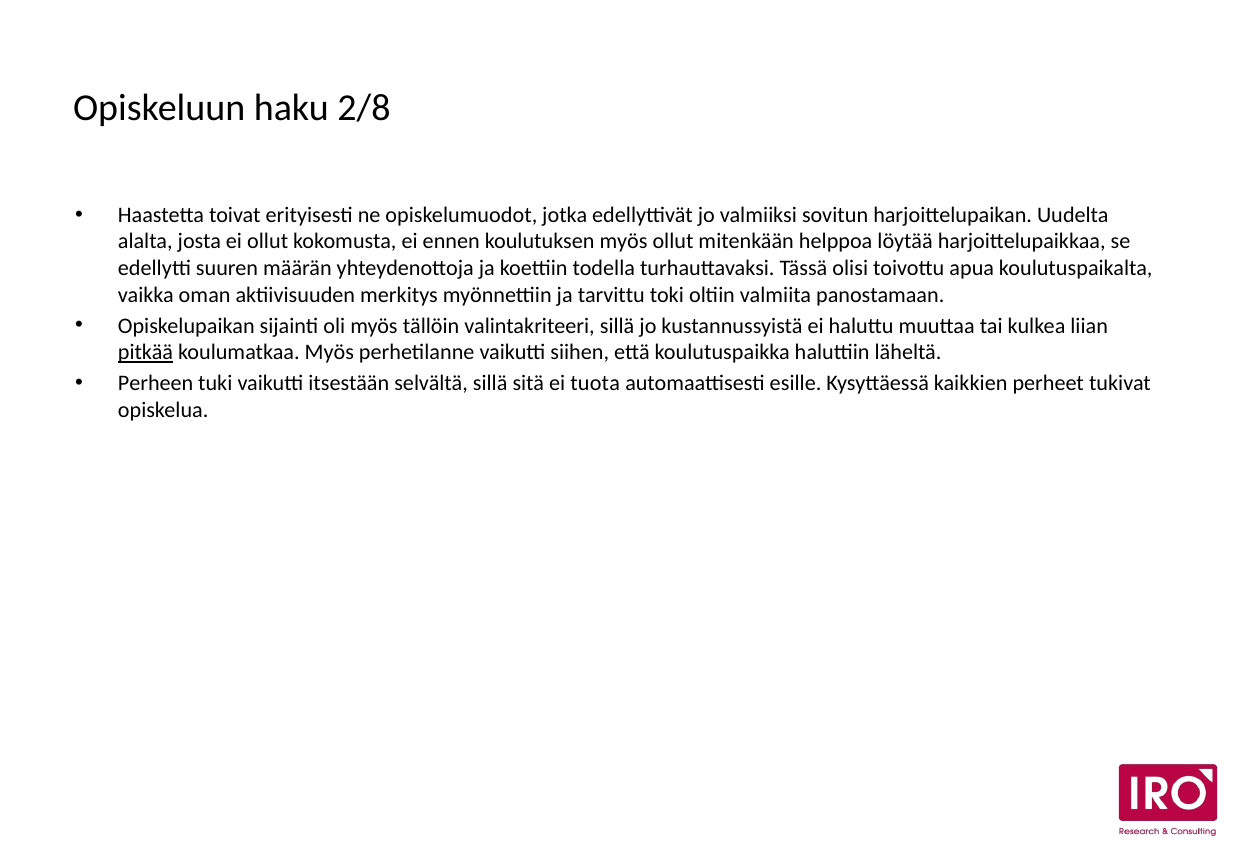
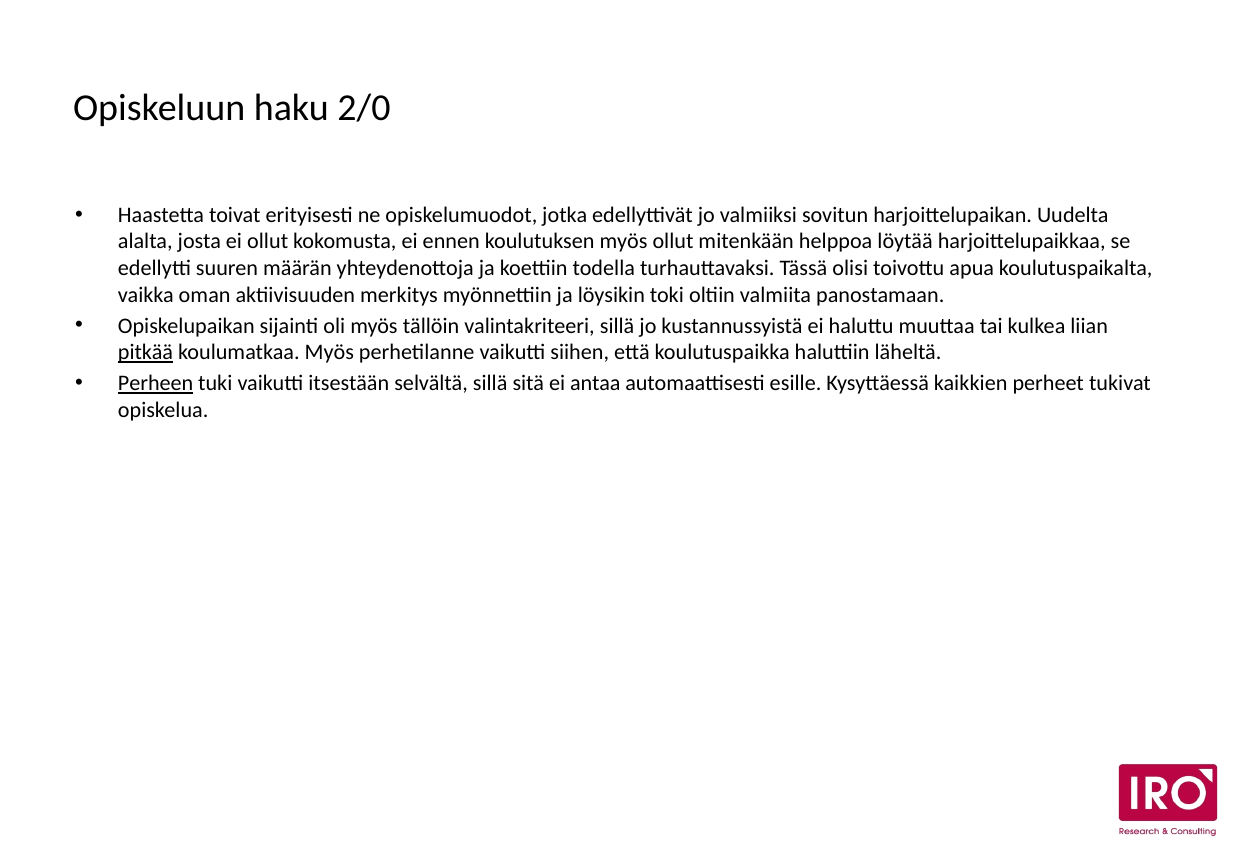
2/8: 2/8 -> 2/0
tarvittu: tarvittu -> löysikin
Perheen underline: none -> present
tuota: tuota -> antaa
